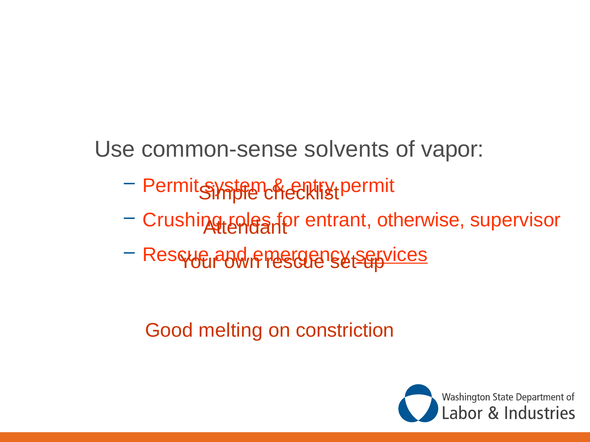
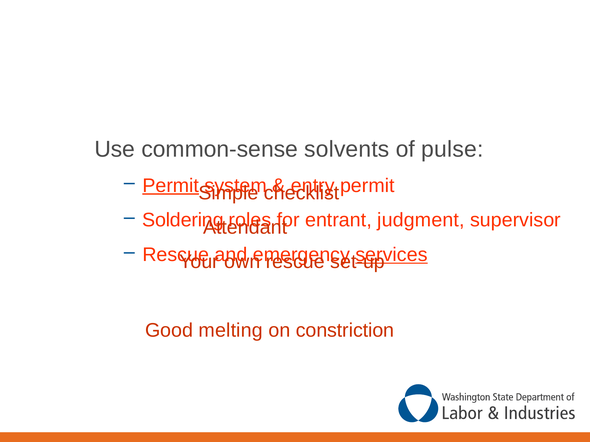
vapor: vapor -> pulse
Permit at (171, 186) underline: none -> present
Crushing: Crushing -> Soldering
otherwise: otherwise -> judgment
